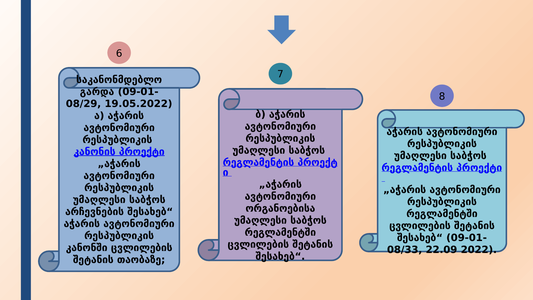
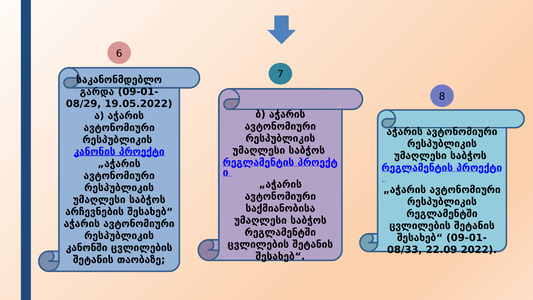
ორგანოებისა: ორგანოებისა -> საქმიანობისა
